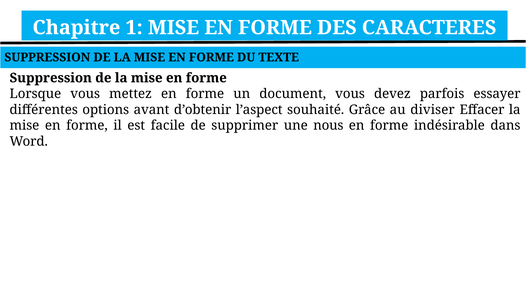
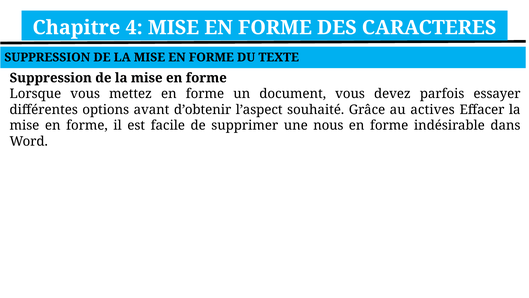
1: 1 -> 4
diviser: diviser -> actives
